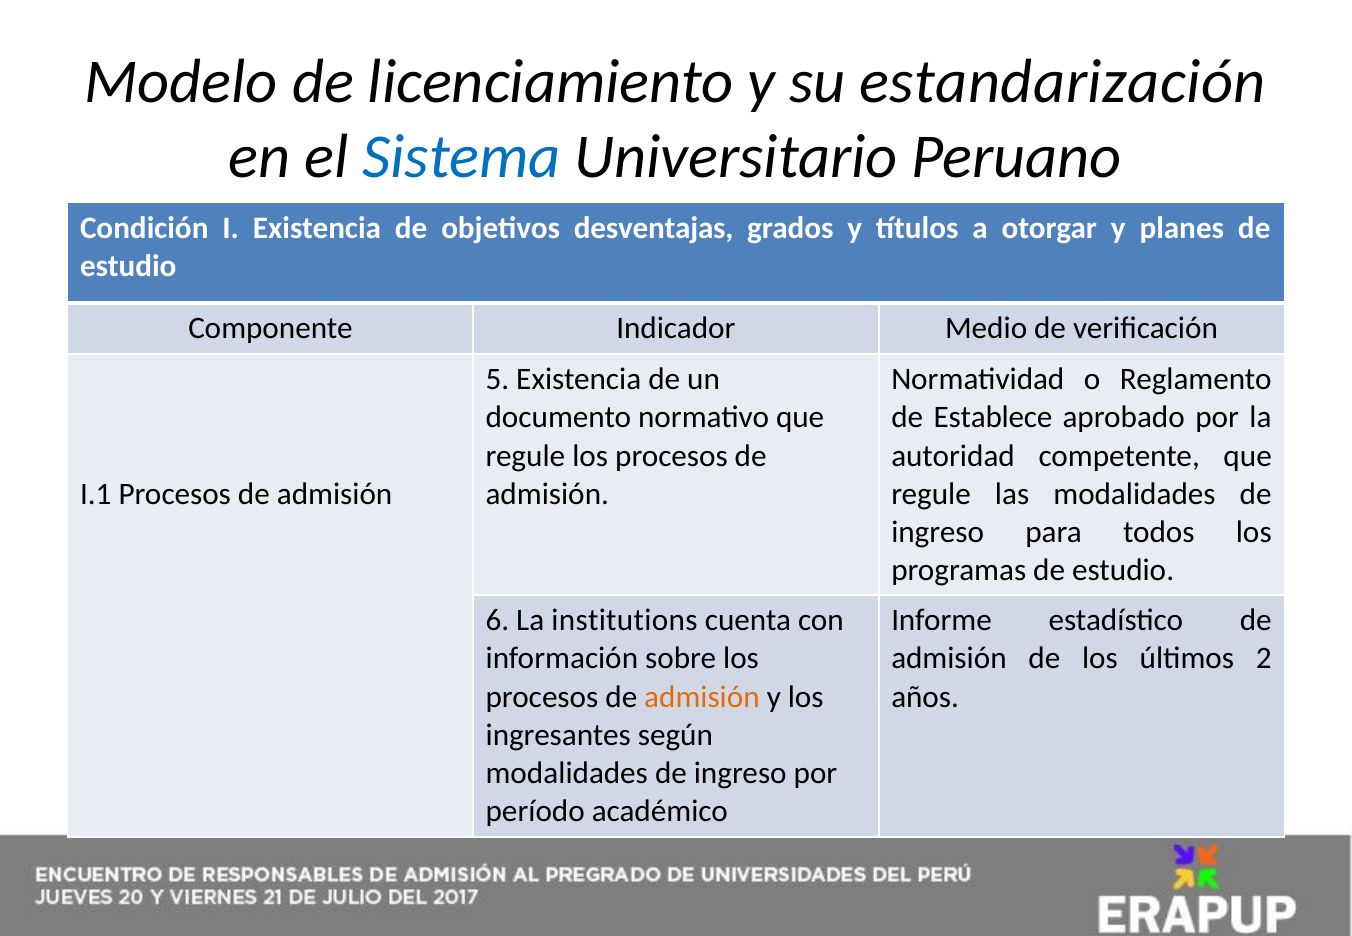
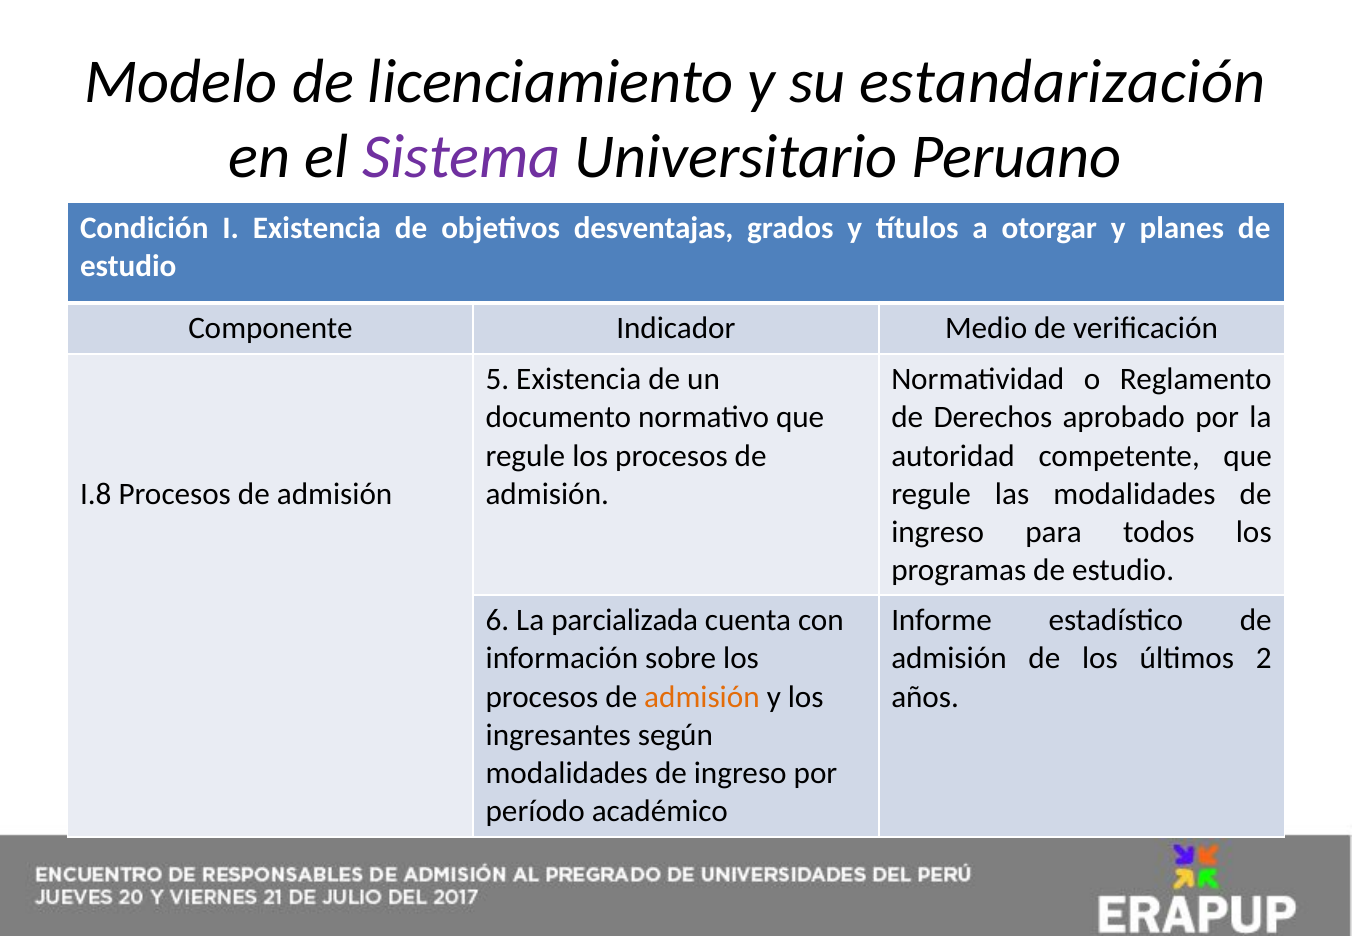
Sistema colour: blue -> purple
Establece: Establece -> Derechos
I.1: I.1 -> I.8
institutions: institutions -> parcializada
